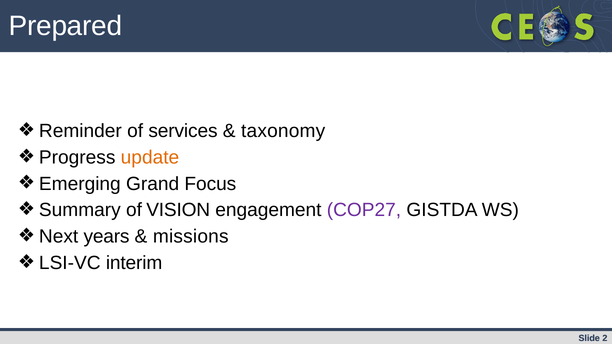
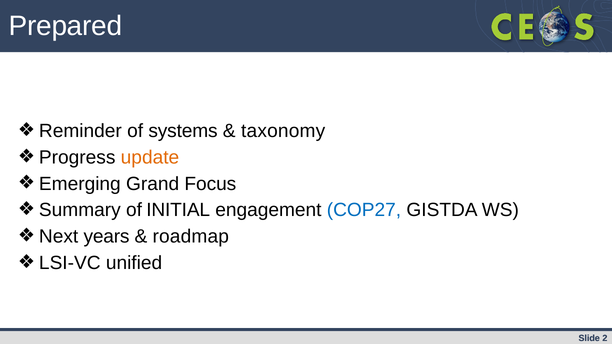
services: services -> systems
VISION: VISION -> INITIAL
COP27 colour: purple -> blue
missions: missions -> roadmap
interim: interim -> unified
